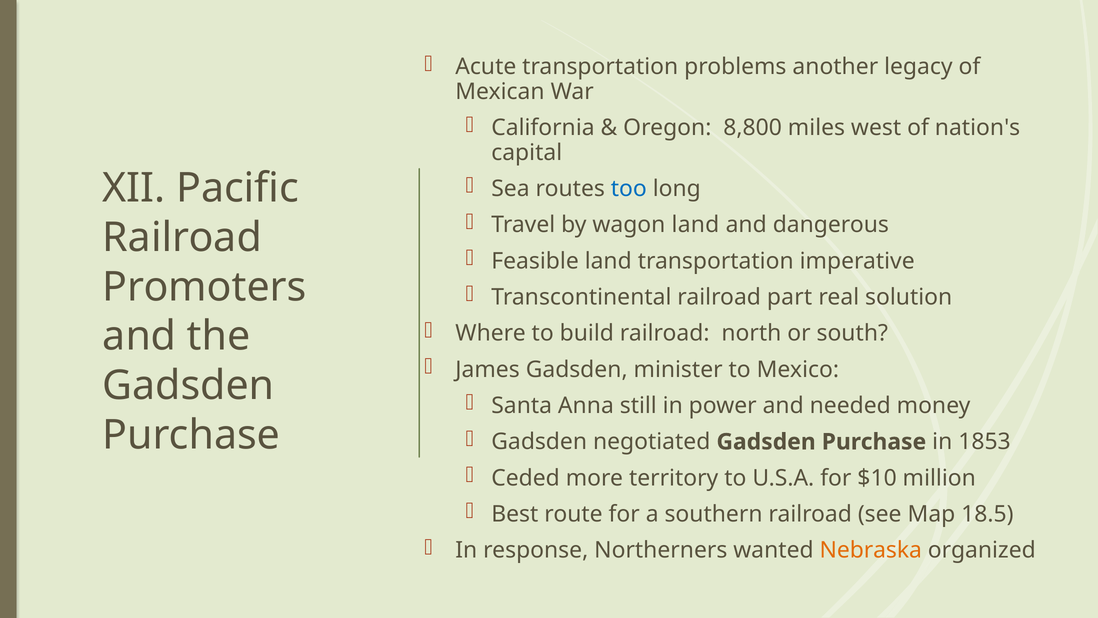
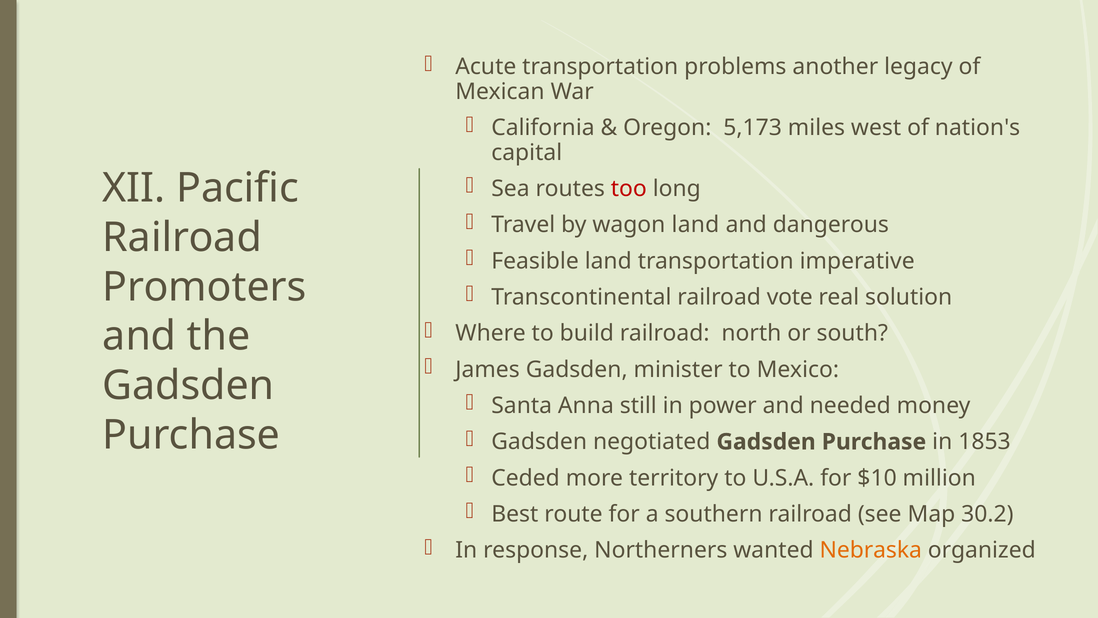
8,800: 8,800 -> 5,173
too colour: blue -> red
part: part -> vote
18.5: 18.5 -> 30.2
